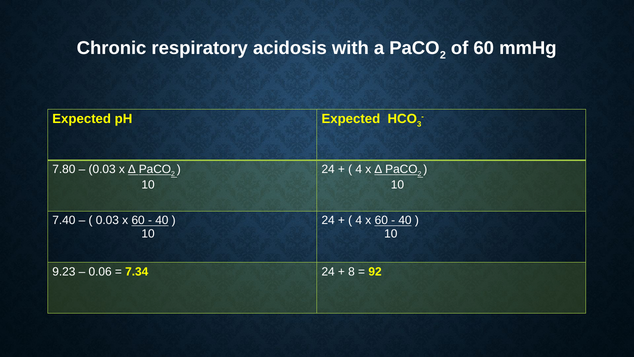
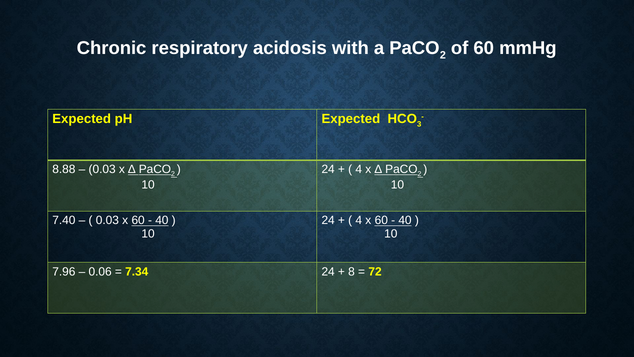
7.80: 7.80 -> 8.88
9.23: 9.23 -> 7.96
92: 92 -> 72
